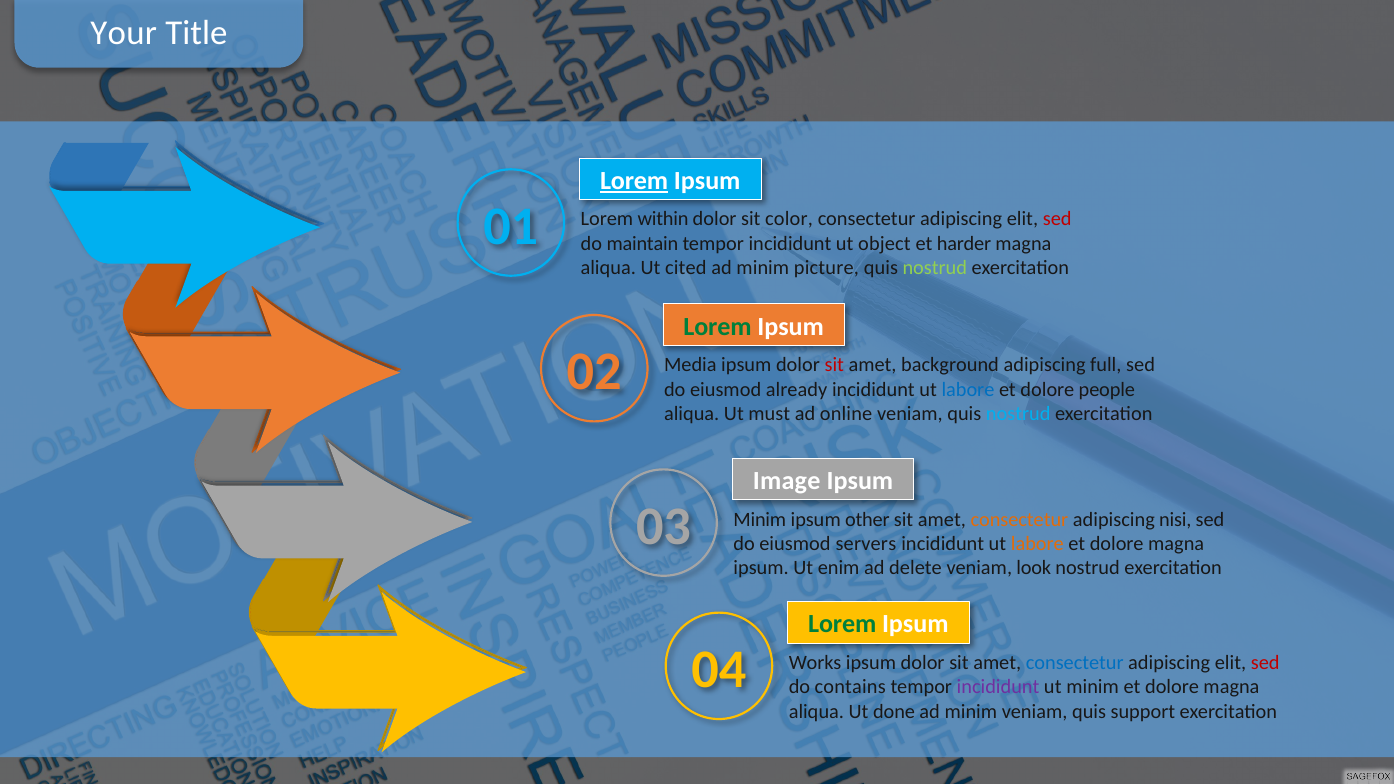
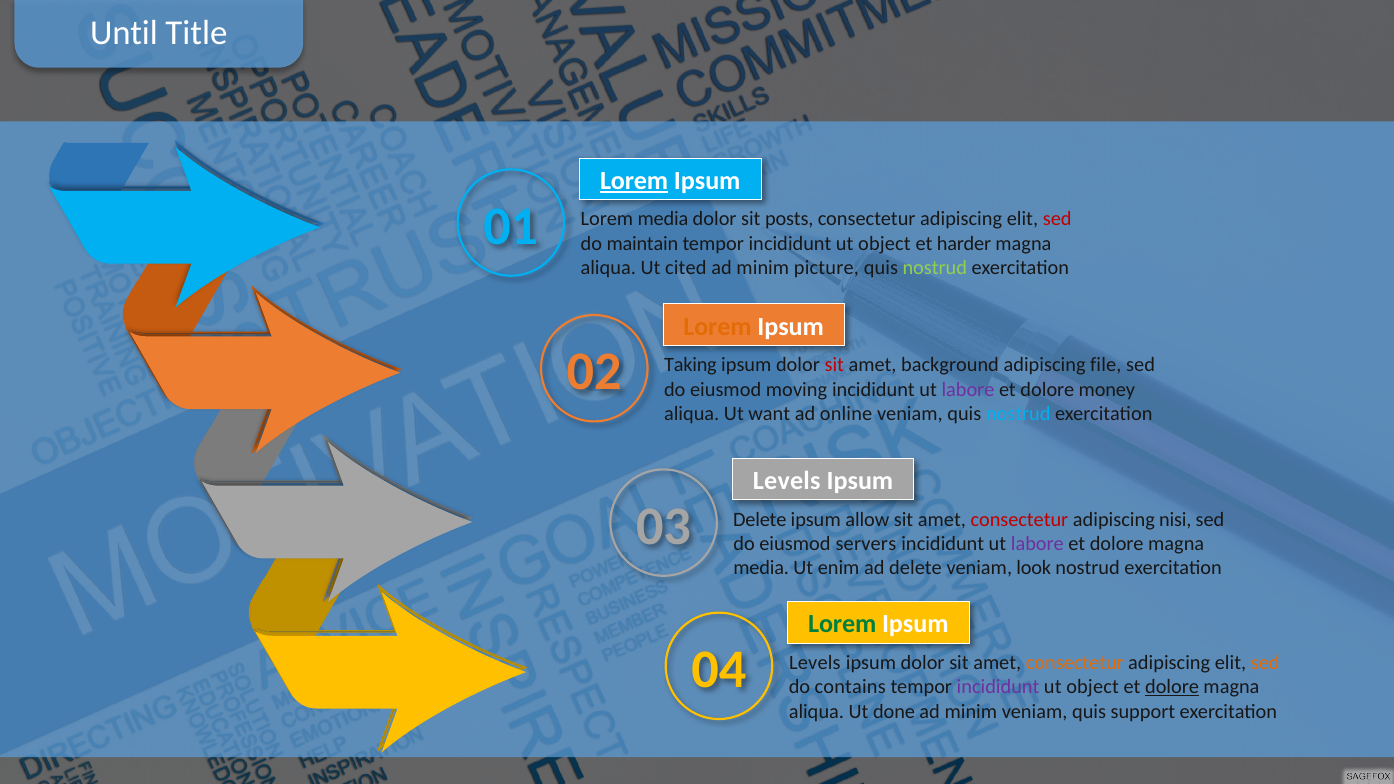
Your: Your -> Until
Lorem within: within -> media
color: color -> posts
Lorem at (718, 327) colour: green -> orange
Media: Media -> Taking
full: full -> file
already: already -> moving
labore at (968, 389) colour: blue -> purple
people: people -> money
must: must -> want
Image at (787, 481): Image -> Levels
03 Minim: Minim -> Delete
other: other -> allow
consectetur at (1019, 519) colour: orange -> red
labore at (1037, 544) colour: orange -> purple
ipsum at (761, 568): ipsum -> media
04 Works: Works -> Levels
consectetur at (1075, 663) colour: blue -> orange
sed at (1265, 663) colour: red -> orange
minim at (1093, 687): minim -> object
dolore at (1172, 687) underline: none -> present
